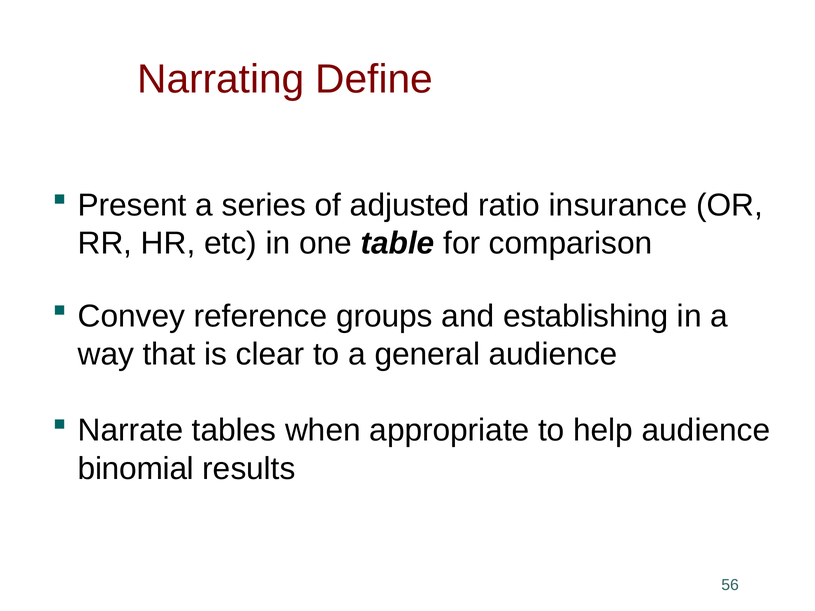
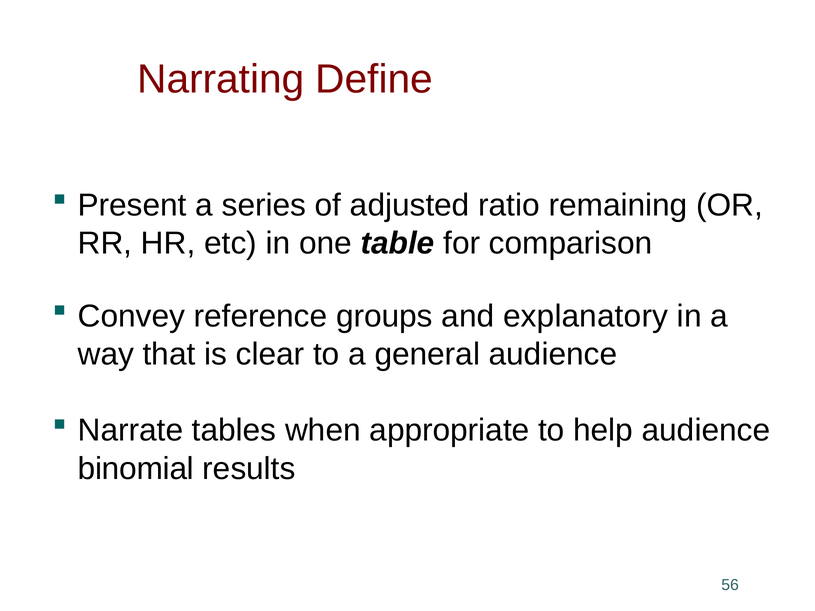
insurance: insurance -> remaining
establishing: establishing -> explanatory
